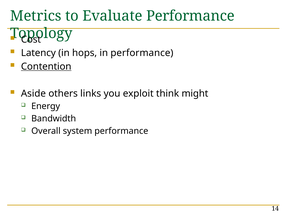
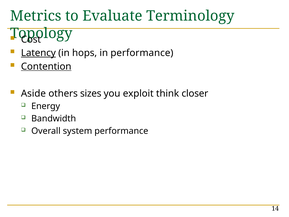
Evaluate Performance: Performance -> Terminology
Latency underline: none -> present
links: links -> sizes
might: might -> closer
